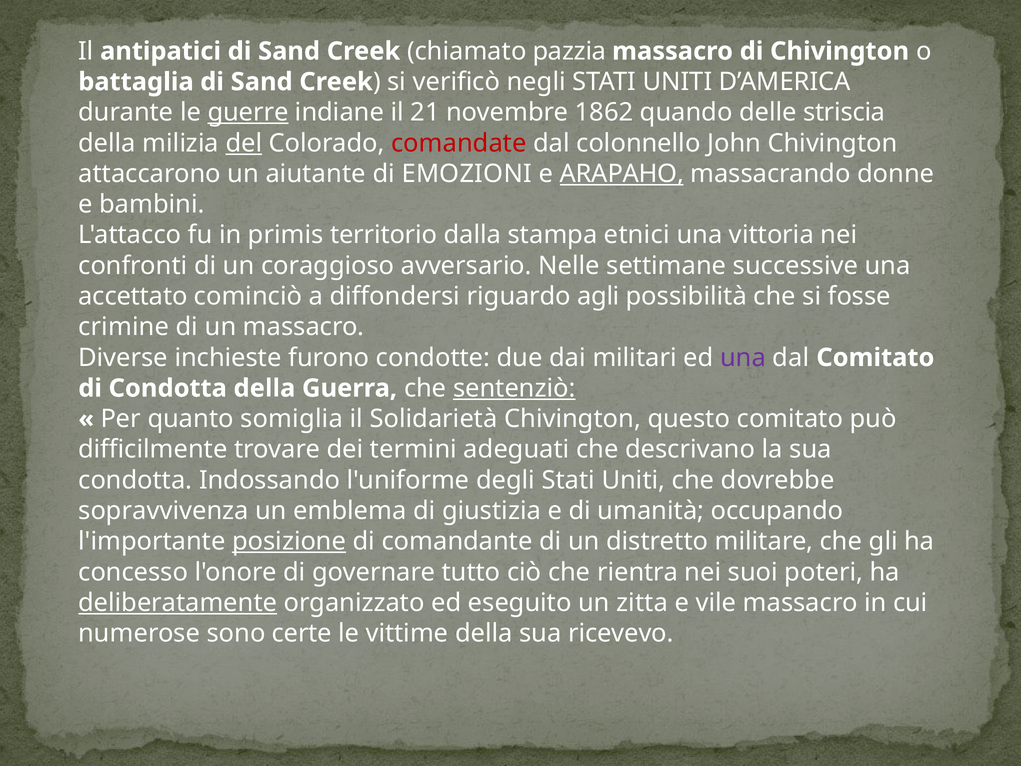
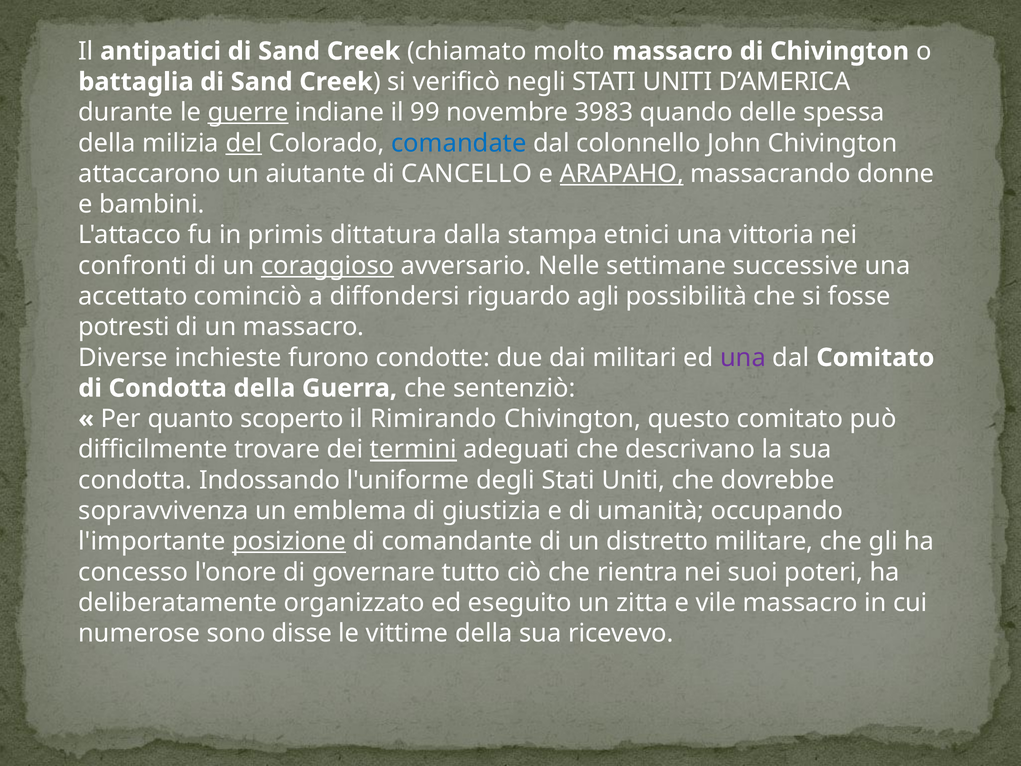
pazzia: pazzia -> molto
21: 21 -> 99
1862: 1862 -> 3983
striscia: striscia -> spessa
comandate colour: red -> blue
EMOZIONI: EMOZIONI -> CANCELLO
territorio: territorio -> dittatura
coraggioso underline: none -> present
crimine: crimine -> potresti
sentenziò underline: present -> none
somiglia: somiglia -> scoperto
Solidarietà: Solidarietà -> Rimirando
termini underline: none -> present
deliberatamente underline: present -> none
certe: certe -> disse
